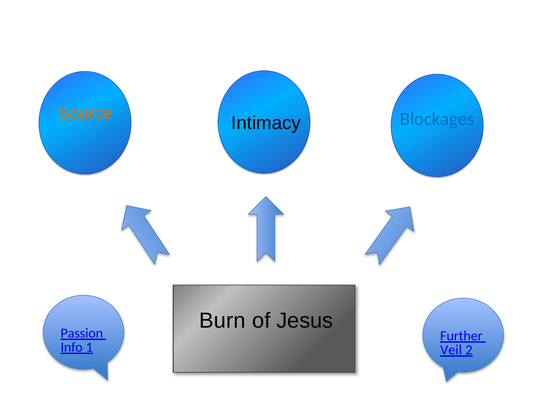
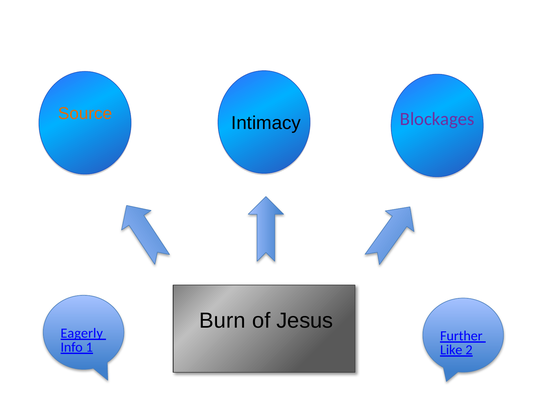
Blockages colour: blue -> purple
Passion: Passion -> Eagerly
Veil: Veil -> Like
